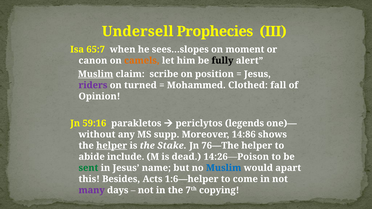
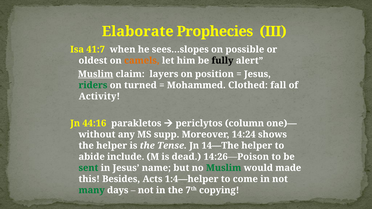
Undersell: Undersell -> Elaborate
65:7: 65:7 -> 41:7
moment: moment -> possible
canon: canon -> oldest
scribe: scribe -> layers
riders colour: purple -> green
Opinion: Opinion -> Activity
59:16: 59:16 -> 44:16
legends: legends -> column
14:86: 14:86 -> 14:24
helper at (112, 146) underline: present -> none
Stake: Stake -> Tense
76—The: 76—The -> 14—The
Muslim at (224, 168) colour: blue -> green
apart: apart -> made
1:6—helper: 1:6—helper -> 1:4—helper
many colour: purple -> green
